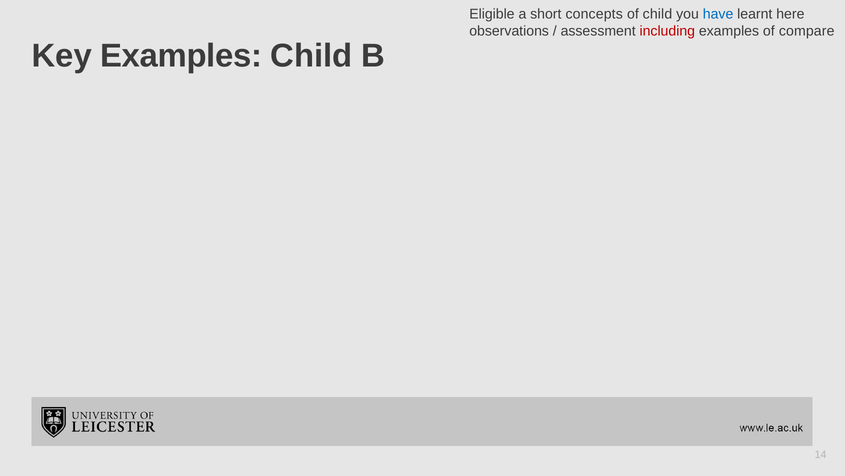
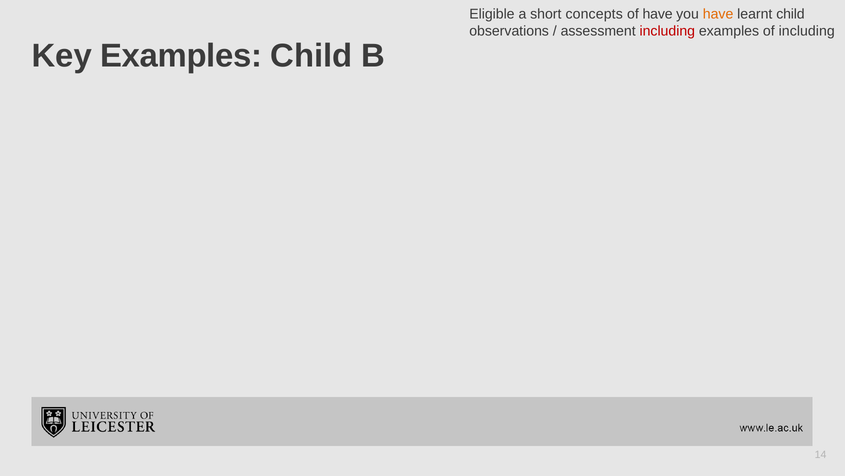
of child: child -> have
have at (718, 14) colour: blue -> orange
learnt here: here -> child
of compare: compare -> including
